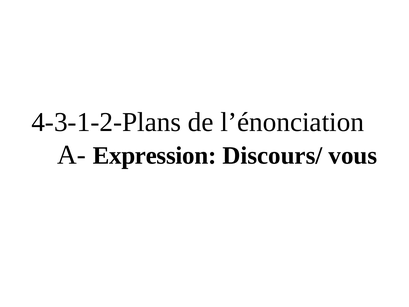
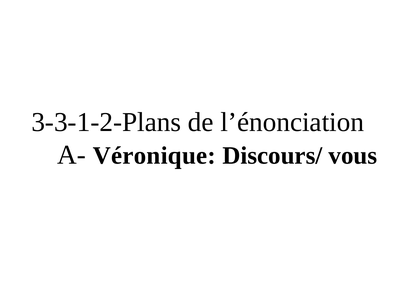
4-3-1-2-Plans: 4-3-1-2-Plans -> 3-3-1-2-Plans
Expression: Expression -> Véronique
